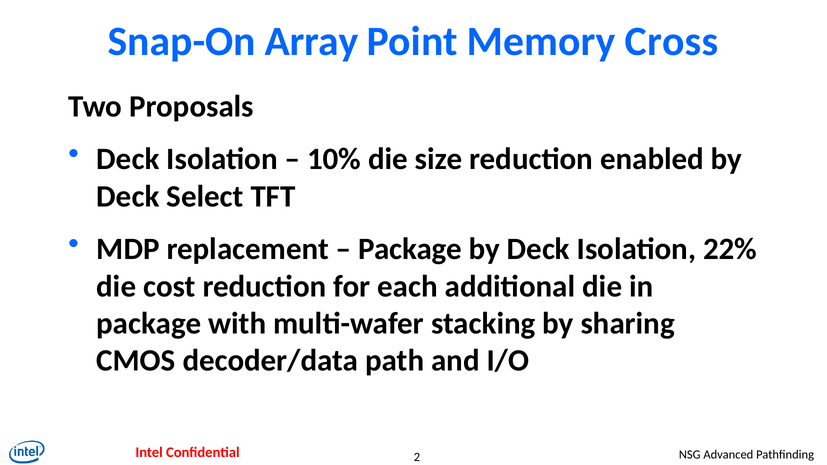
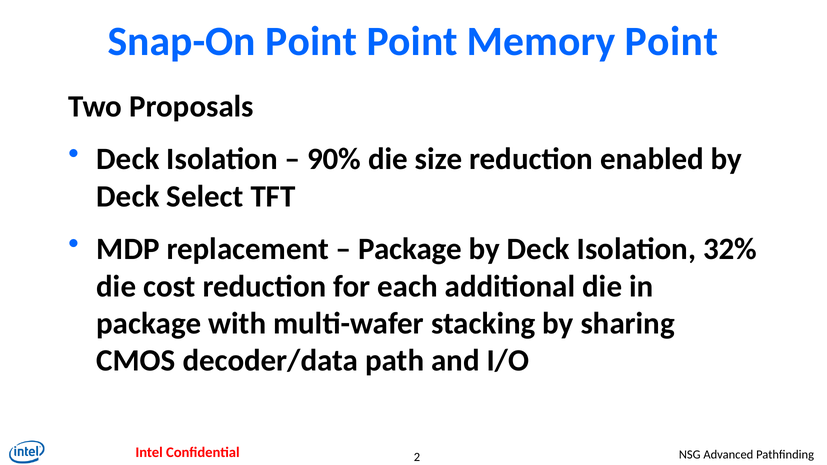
Snap-On Array: Array -> Point
Memory Cross: Cross -> Point
10%: 10% -> 90%
22%: 22% -> 32%
